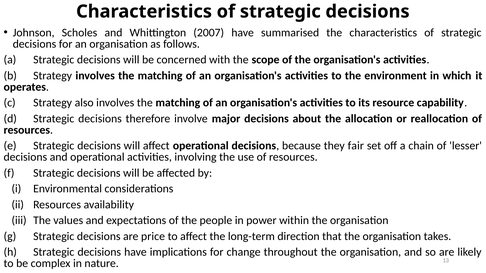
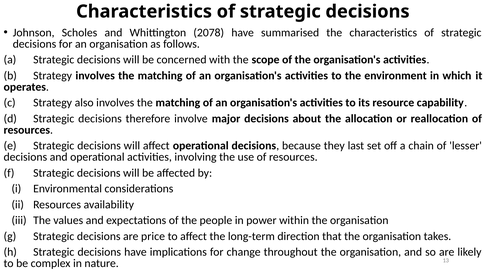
2007: 2007 -> 2078
fair: fair -> last
